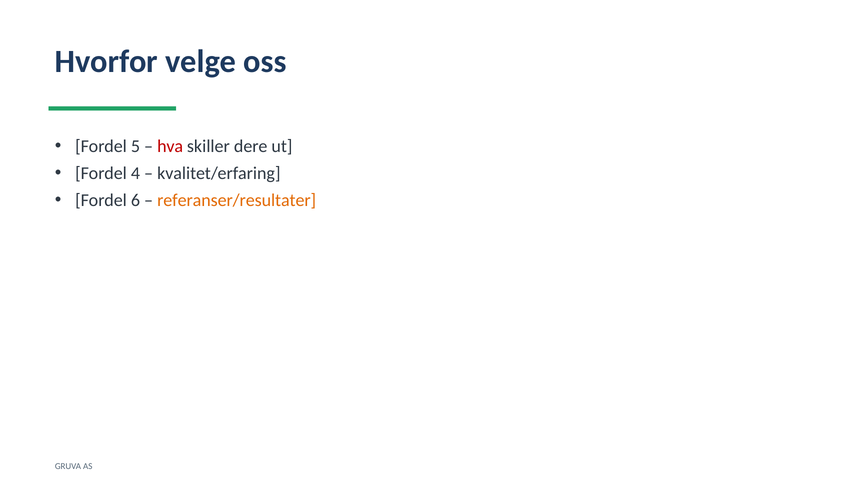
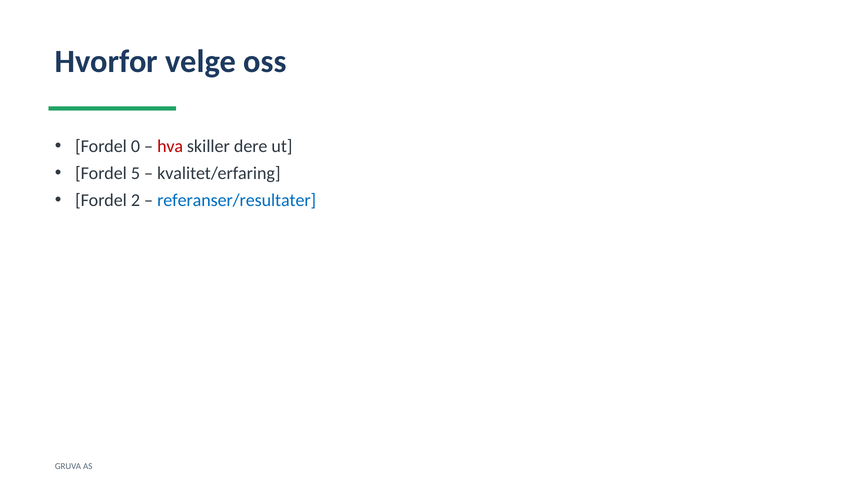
5: 5 -> 0
4: 4 -> 5
6: 6 -> 2
referanser/resultater colour: orange -> blue
